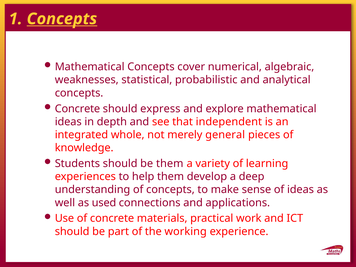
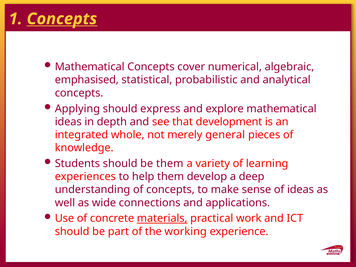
weaknesses: weaknesses -> emphasised
Concrete at (77, 109): Concrete -> Applying
independent: independent -> development
used: used -> wide
materials underline: none -> present
